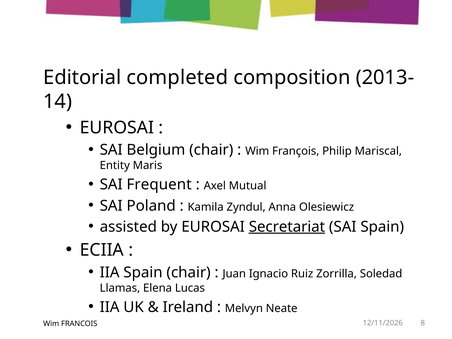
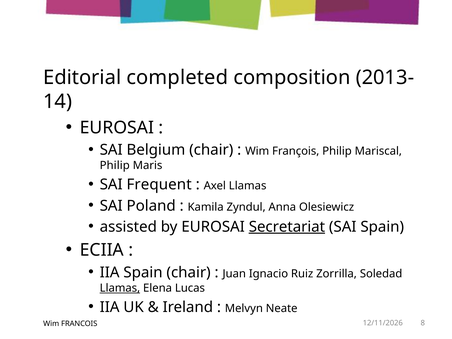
Entity at (115, 166): Entity -> Philip
Axel Mutual: Mutual -> Llamas
Llamas at (120, 288) underline: none -> present
